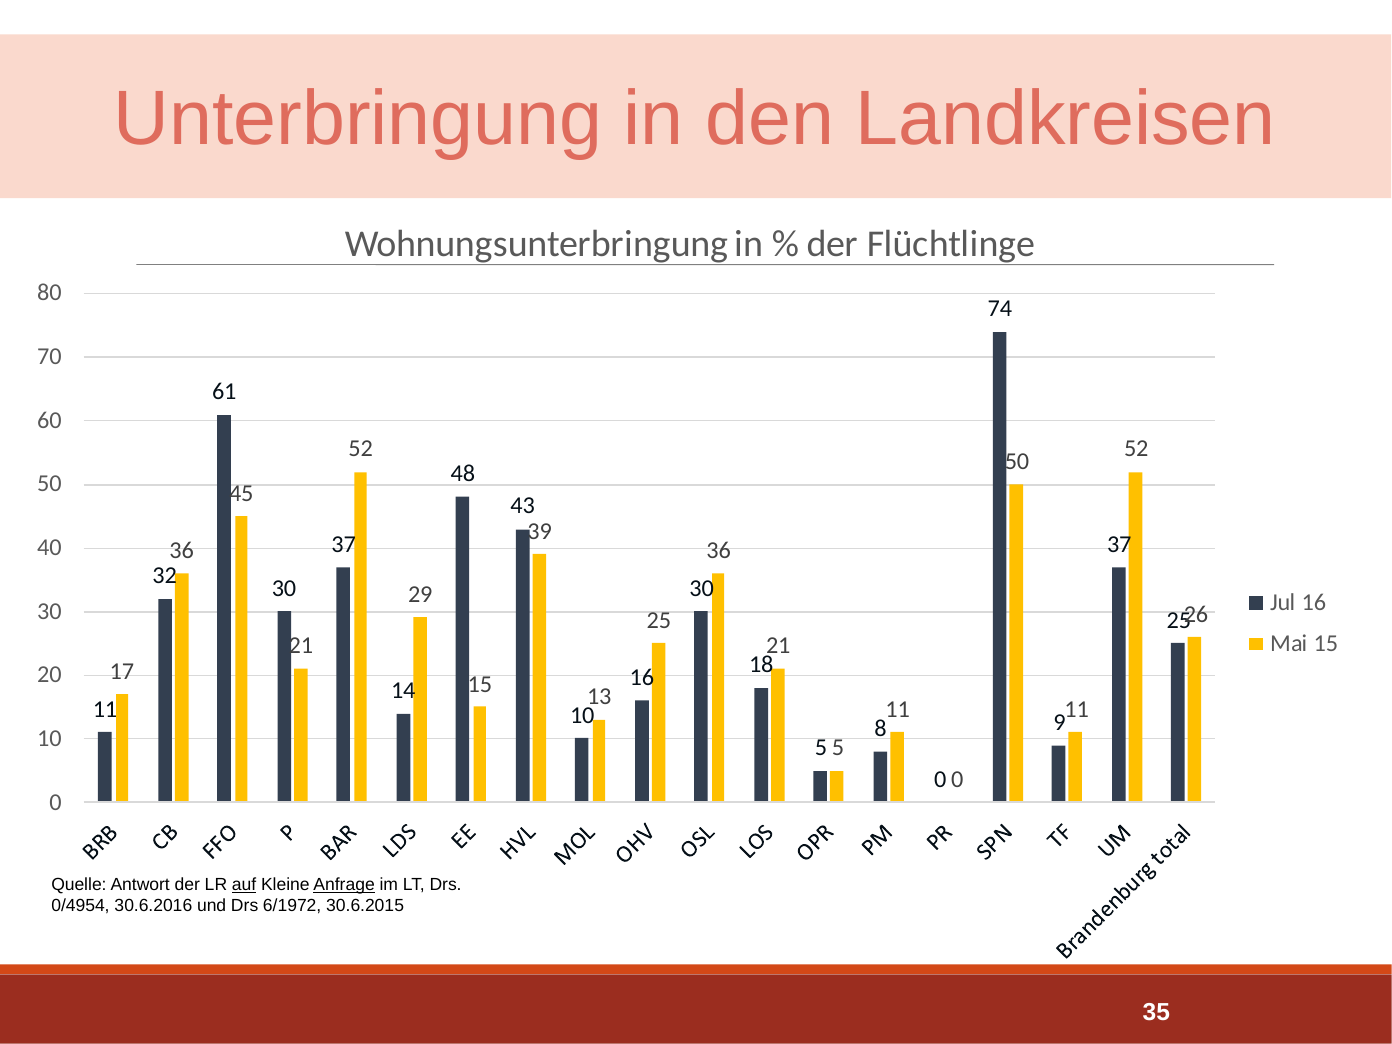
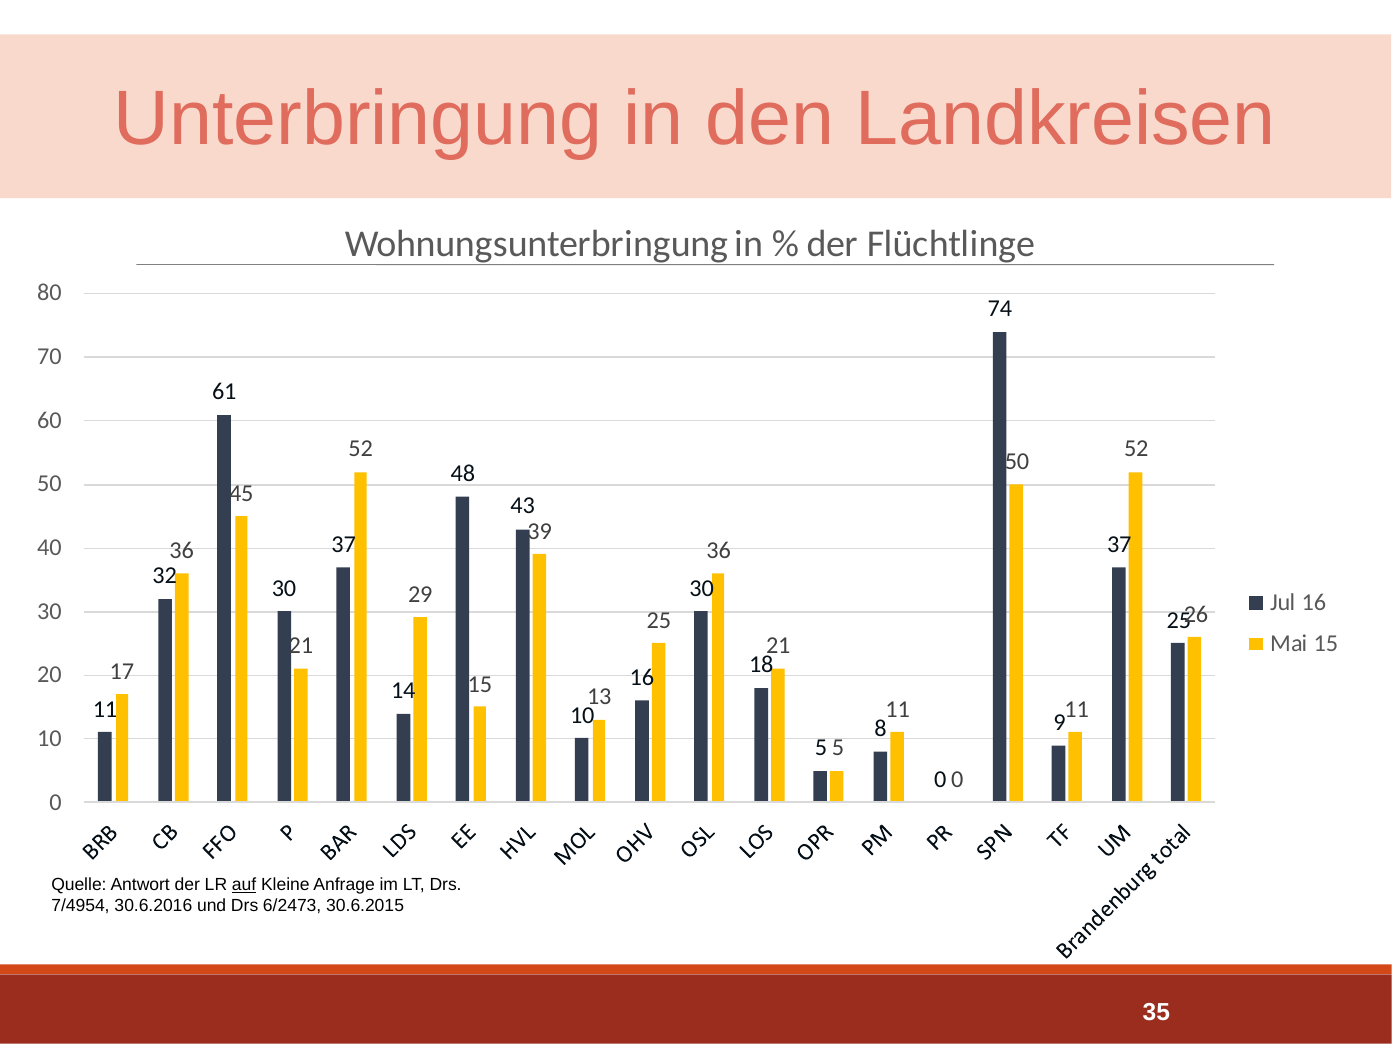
Anfrage underline: present -> none
0/4954: 0/4954 -> 7/4954
6/1972: 6/1972 -> 6/2473
